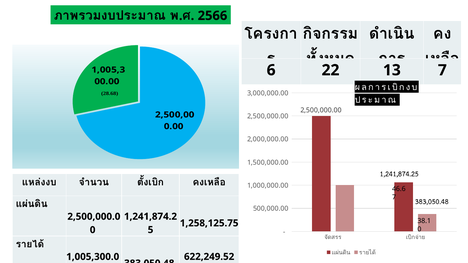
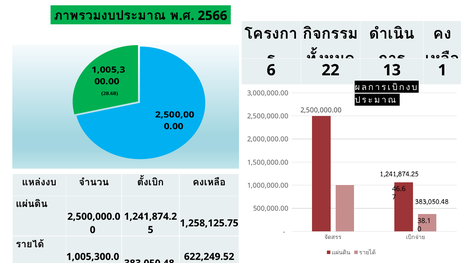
7 at (442, 70): 7 -> 1
